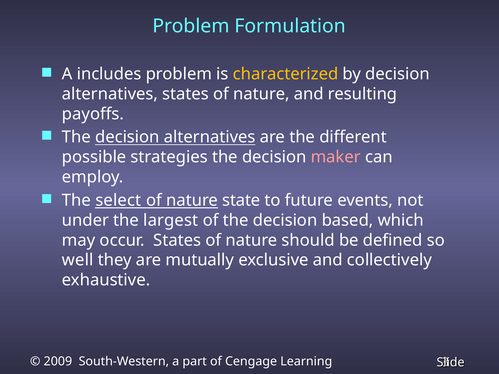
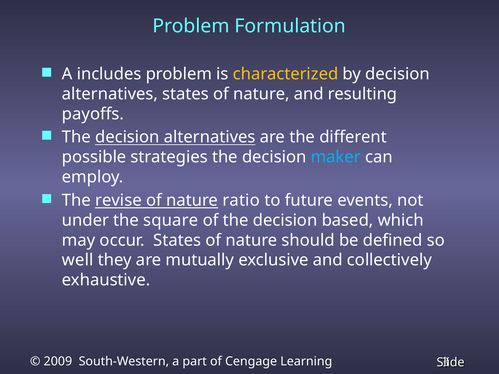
maker colour: pink -> light blue
select: select -> revise
state: state -> ratio
largest: largest -> square
